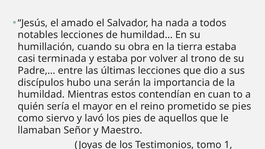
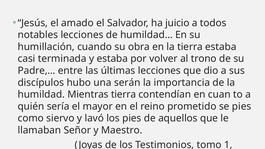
nada: nada -> juicio
Mientras estos: estos -> tierra
